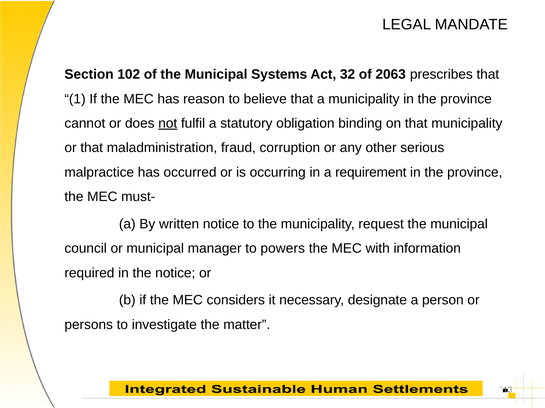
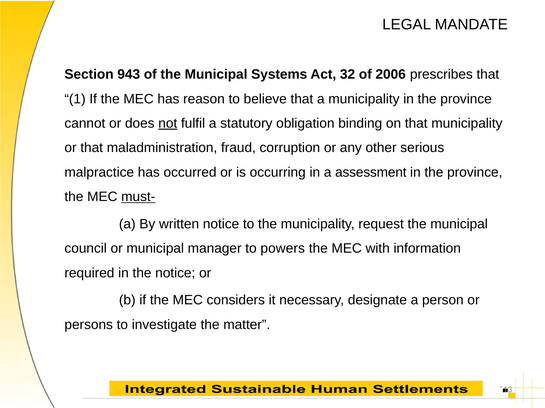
102: 102 -> 943
2063: 2063 -> 2006
requirement: requirement -> assessment
must- underline: none -> present
